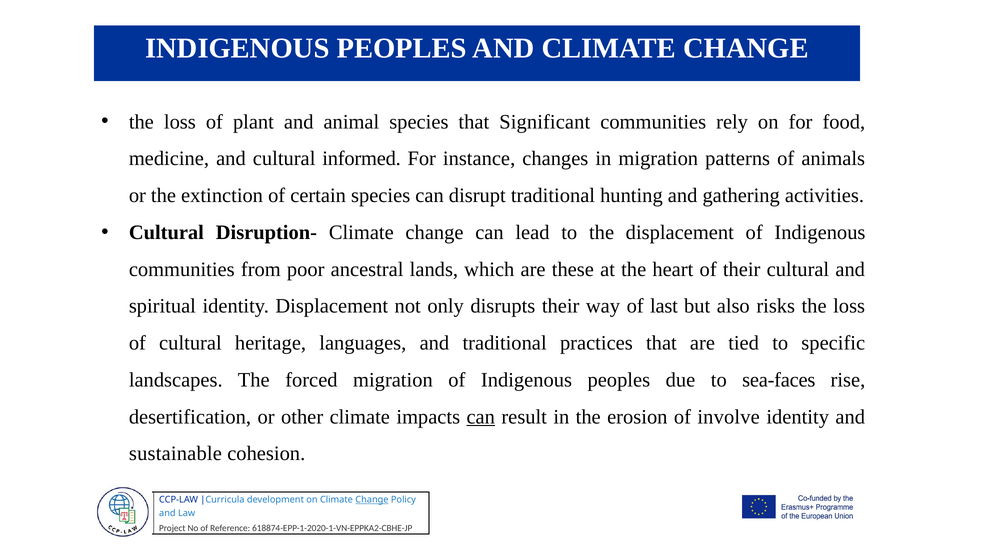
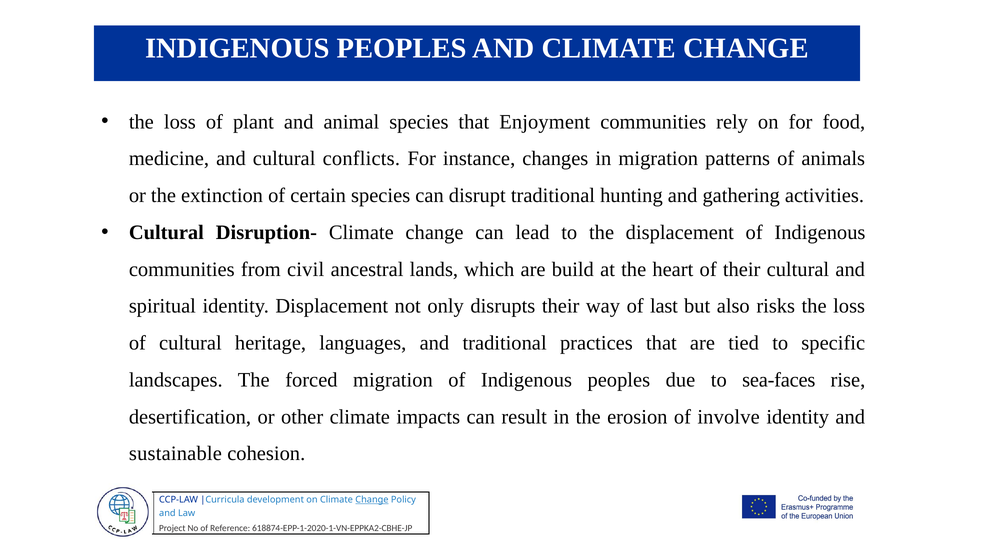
Significant: Significant -> Enjoyment
informed: informed -> conflicts
poor: poor -> civil
these: these -> build
can at (481, 416) underline: present -> none
